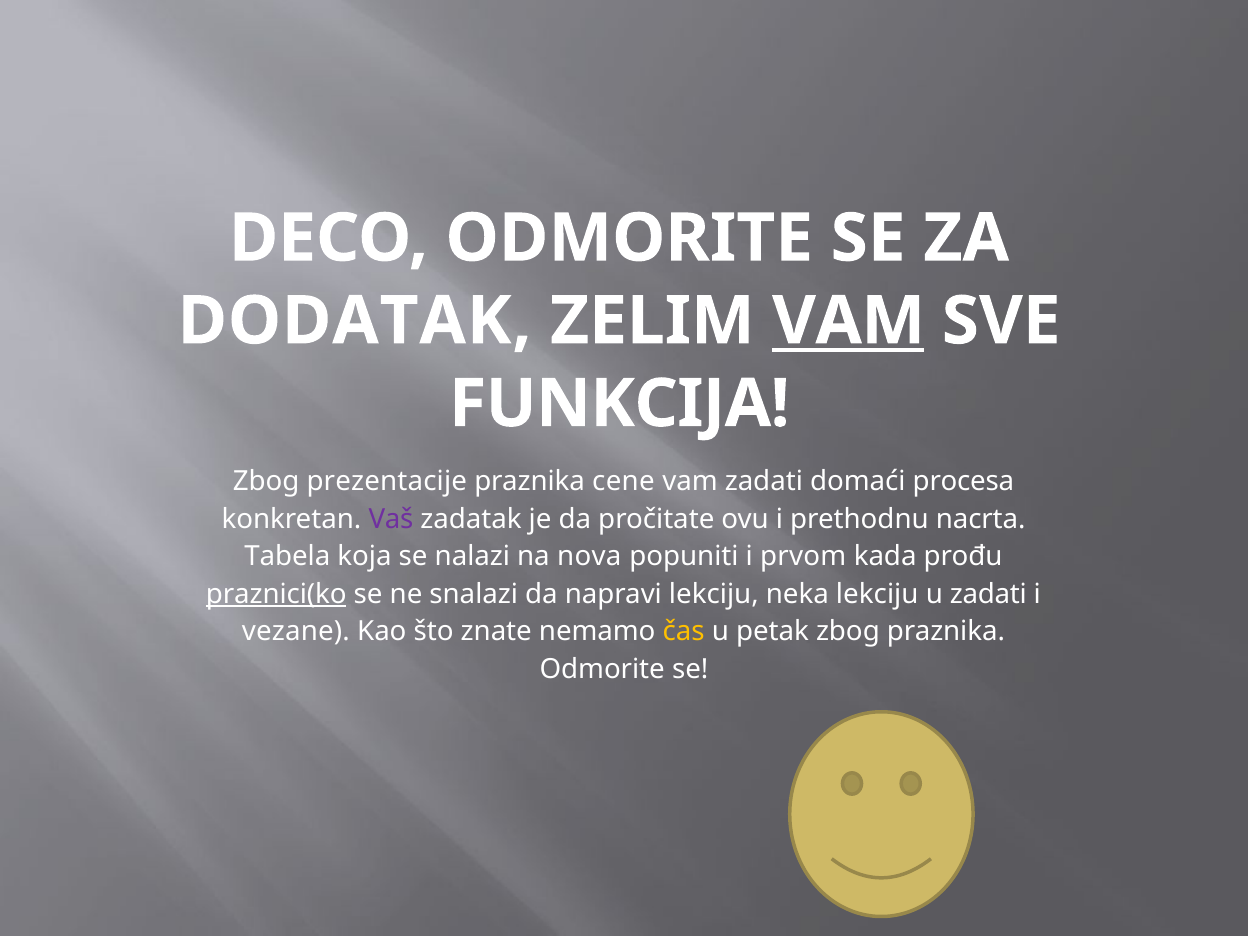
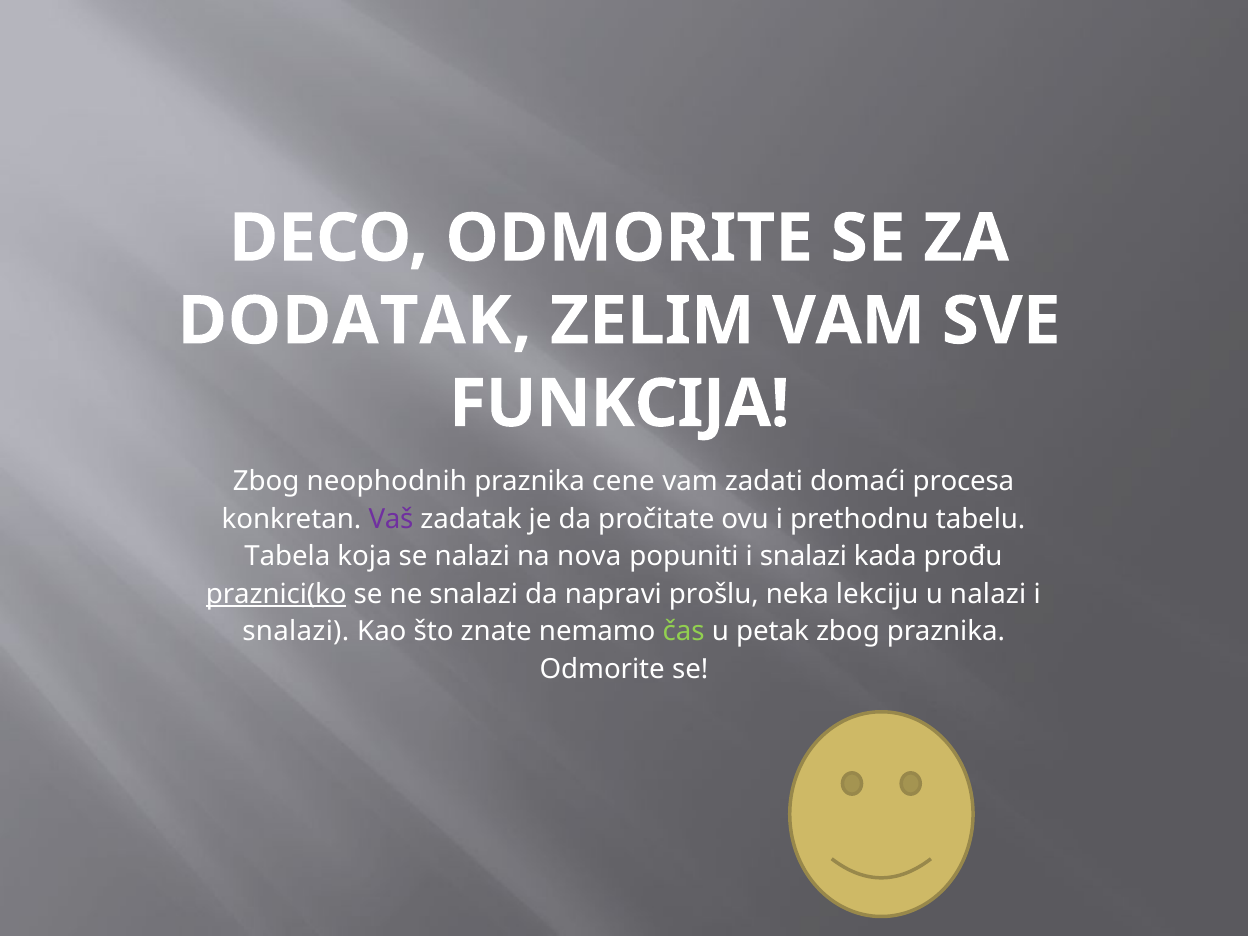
VAM at (849, 321) underline: present -> none
prezentacije: prezentacije -> neophodnih
nacrta: nacrta -> tabelu
popuniti i prvom: prvom -> snalazi
napravi lekciju: lekciju -> prošlu
u zadati: zadati -> nalazi
vezane at (296, 632): vezane -> snalazi
čas colour: yellow -> light green
